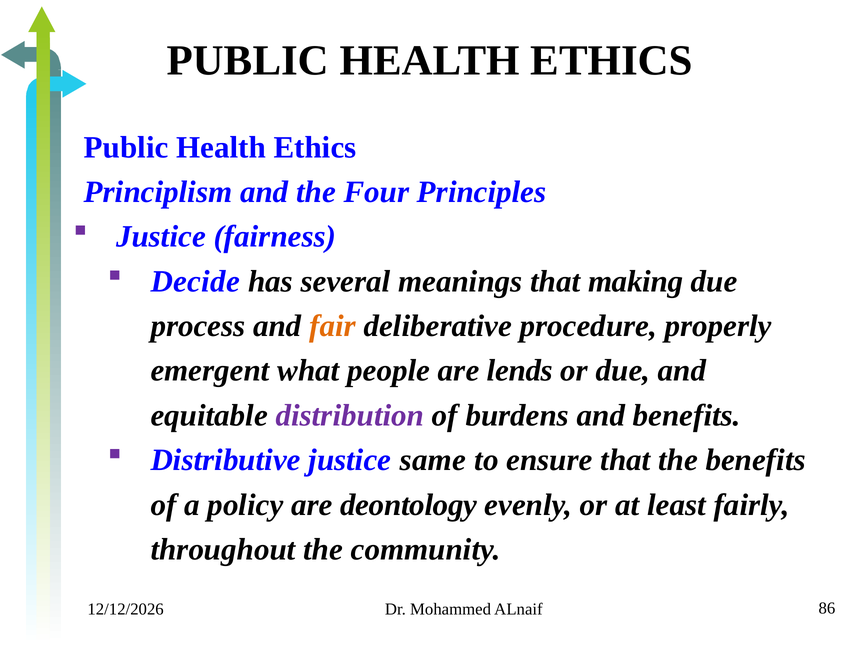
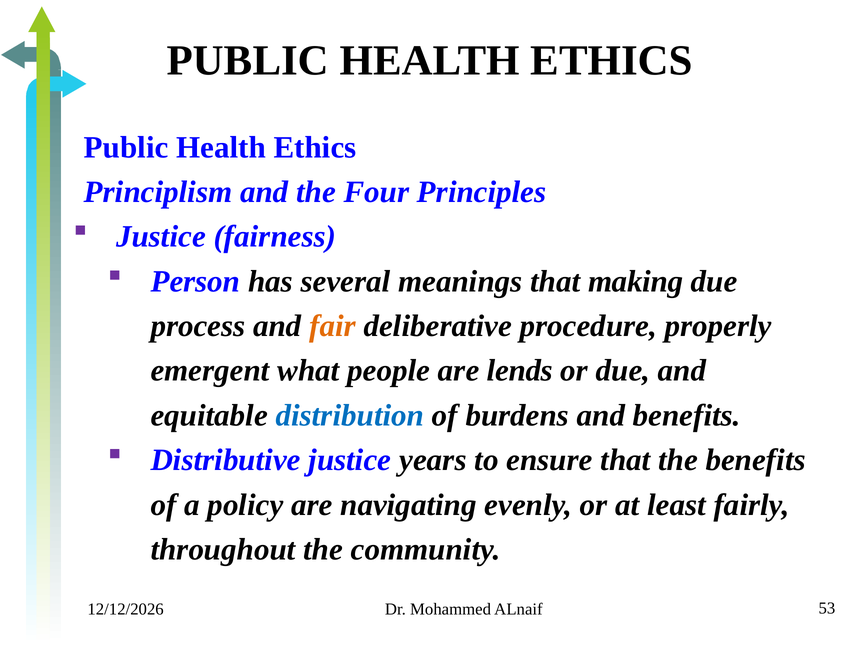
Decide: Decide -> Person
distribution colour: purple -> blue
same: same -> years
deontology: deontology -> navigating
86: 86 -> 53
